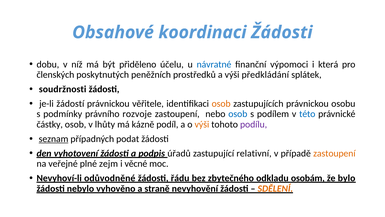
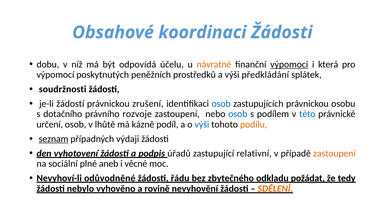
přiděleno: přiděleno -> odpovídá
návratné colour: blue -> orange
výpomoci underline: none -> present
členských: členských -> výpomocí
věřitele: věřitele -> zrušení
osob at (221, 103) colour: orange -> blue
podmínky: podmínky -> dotačního
částky: částky -> určení
lhůty: lhůty -> lhůtě
výši at (202, 124) colour: orange -> blue
podílu colour: purple -> orange
podat: podat -> výdaji
veřejné: veřejné -> sociální
zejm: zejm -> aneb
osobám: osobám -> požádat
bylo: bylo -> tedy
straně: straně -> rovině
